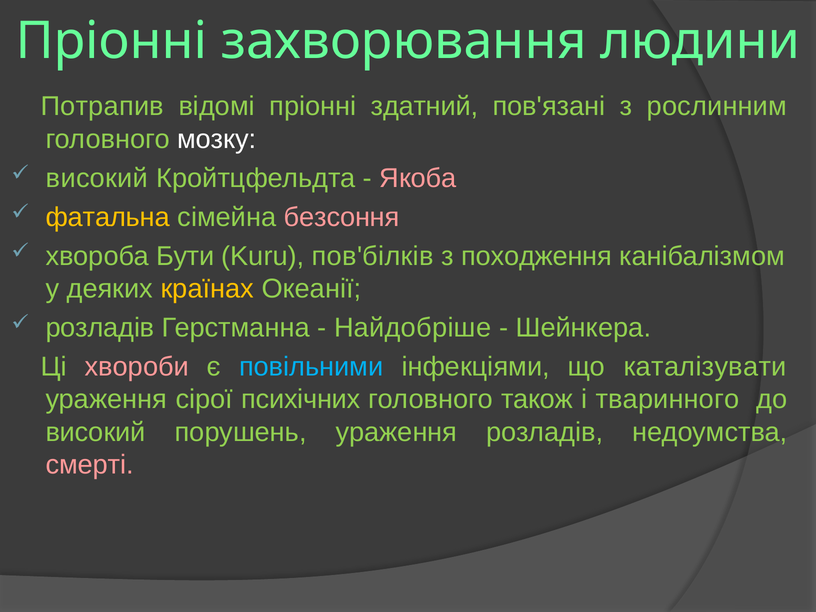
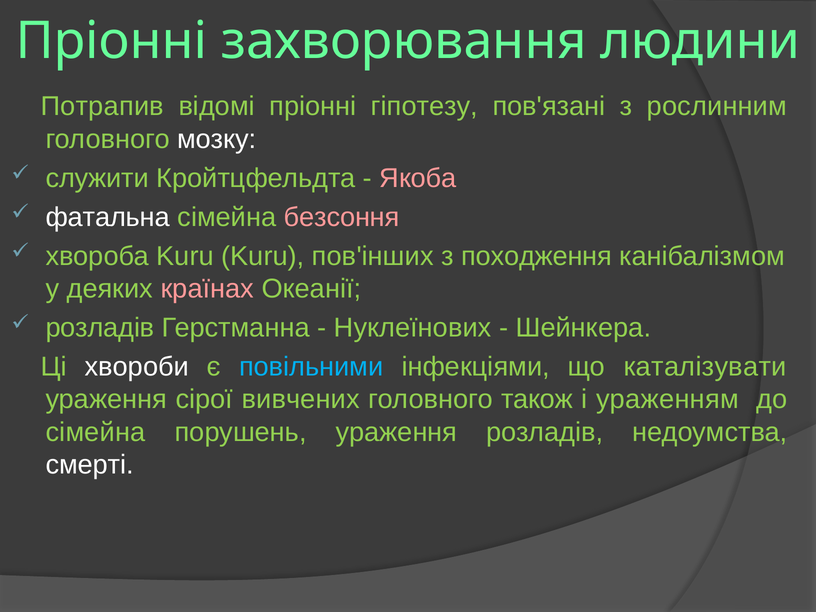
здатний: здатний -> гіпотезу
високий at (97, 178): високий -> служити
фатальна colour: yellow -> white
хвороба Бути: Бути -> Kuru
пов'білків: пов'білків -> пов'інших
країнах colour: yellow -> pink
Найдобріше: Найдобріше -> Нуклеїнових
хвороби colour: pink -> white
психічних: психічних -> вивчених
тваринного: тваринного -> ураженням
високий at (96, 432): високий -> сімейна
смерті colour: pink -> white
